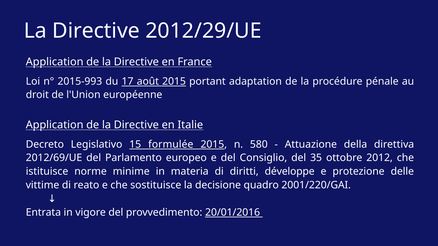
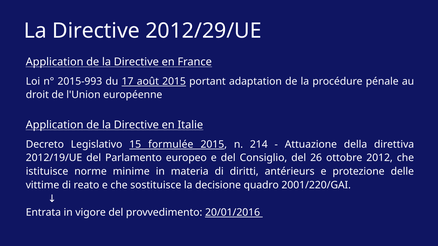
580: 580 -> 214
2012/69/UE: 2012/69/UE -> 2012/19/UE
35: 35 -> 26
développe: développe -> antérieurs
